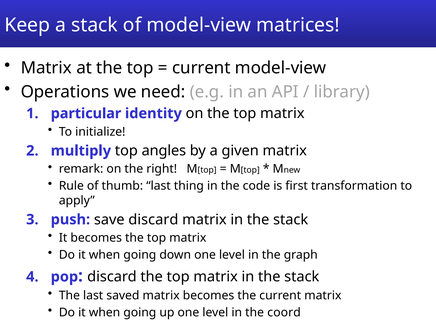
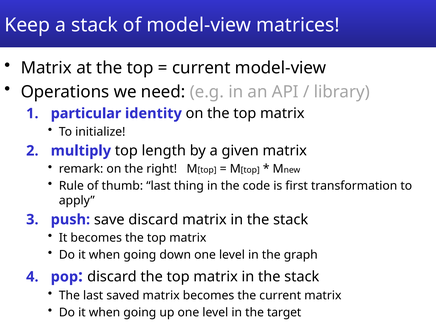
angles: angles -> length
coord: coord -> target
